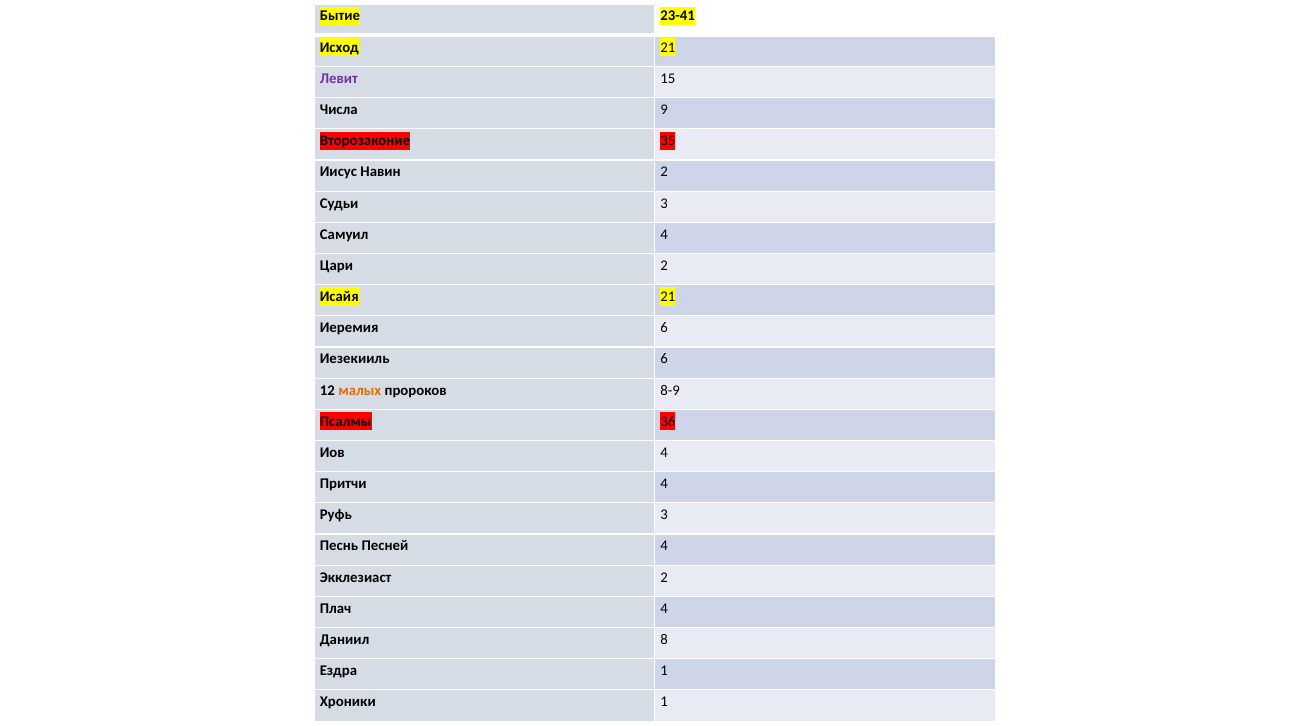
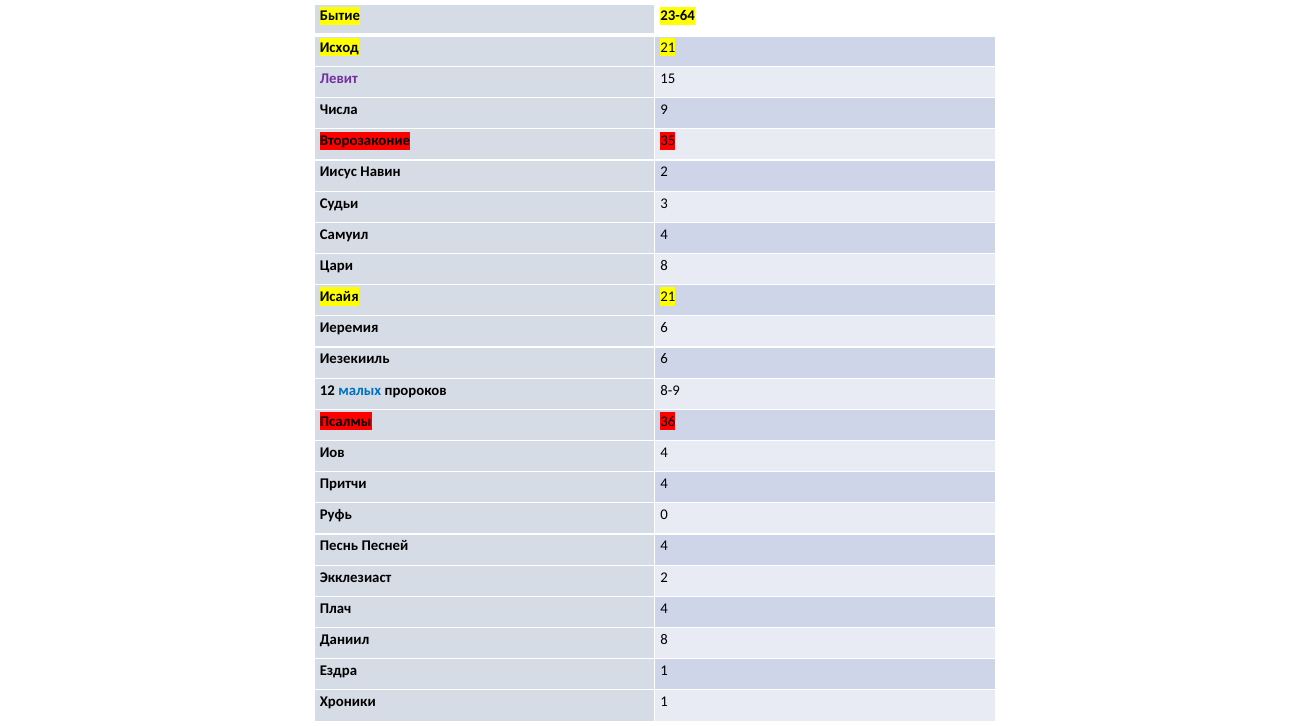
23-41: 23-41 -> 23-64
Цари 2: 2 -> 8
малых colour: orange -> blue
Руфь 3: 3 -> 0
